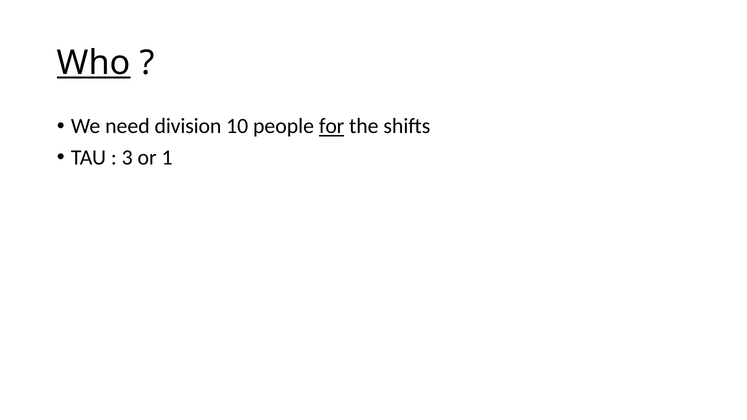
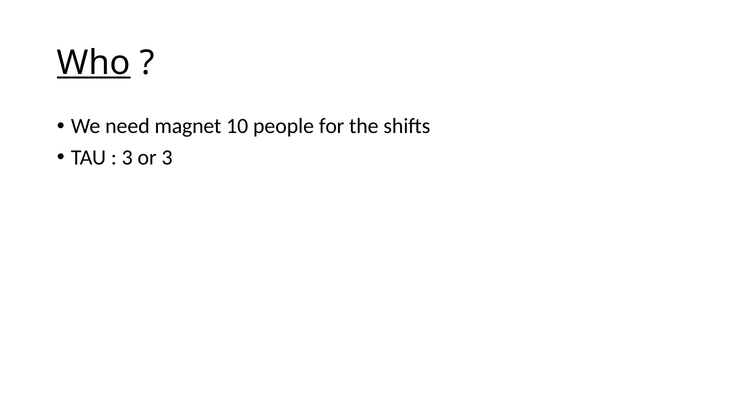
division: division -> magnet
for underline: present -> none
or 1: 1 -> 3
